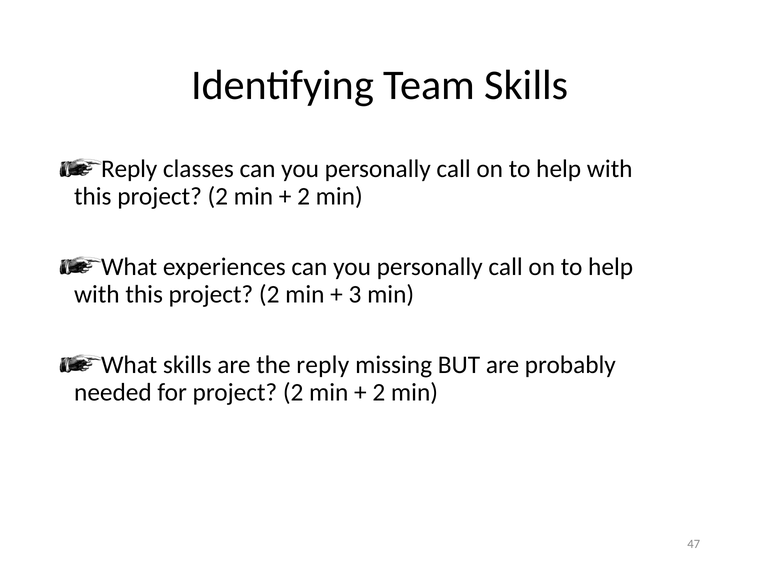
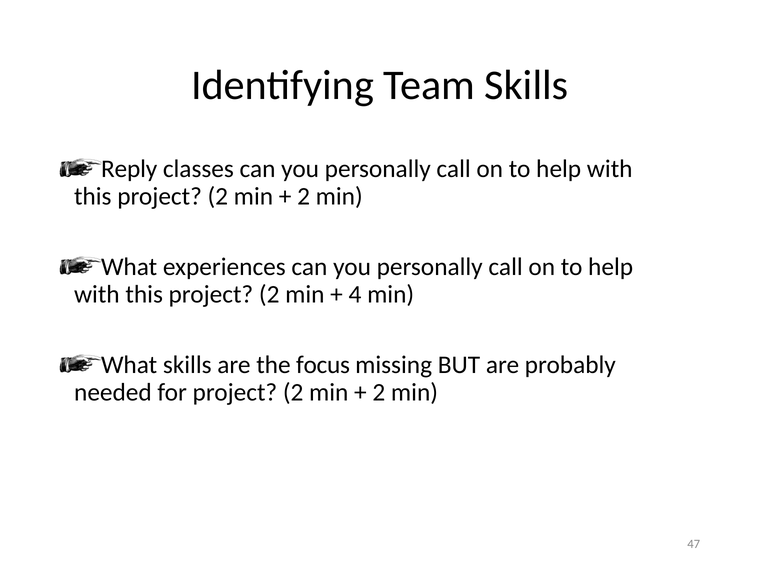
3: 3 -> 4
the reply: reply -> focus
